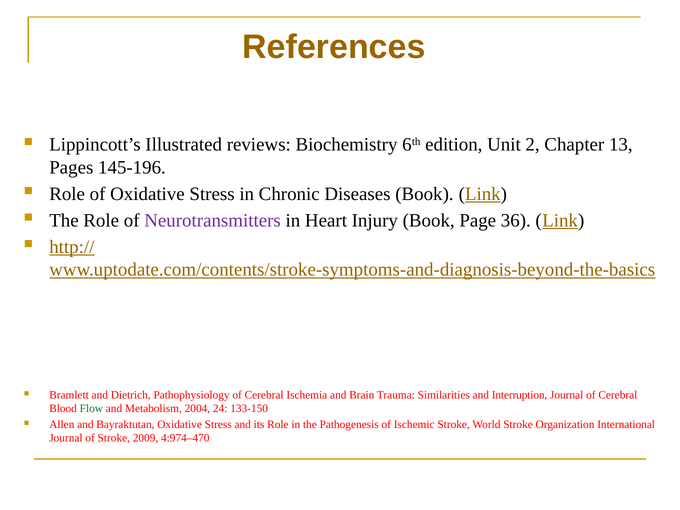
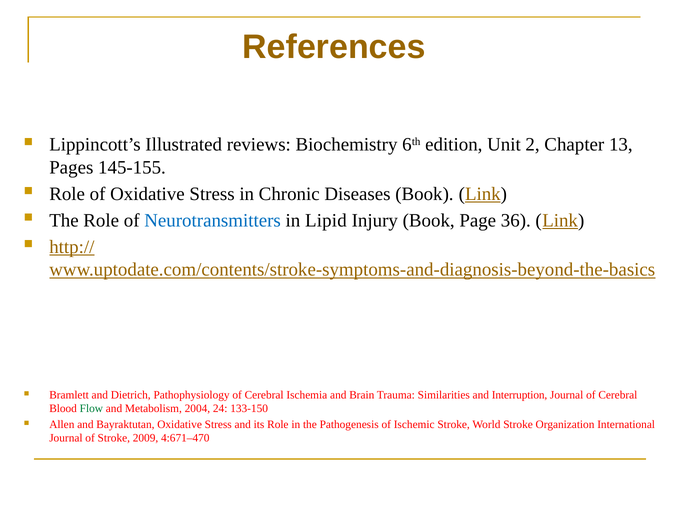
145-196: 145-196 -> 145-155
Neurotransmitters colour: purple -> blue
Heart: Heart -> Lipid
4:974–470: 4:974–470 -> 4:671–470
